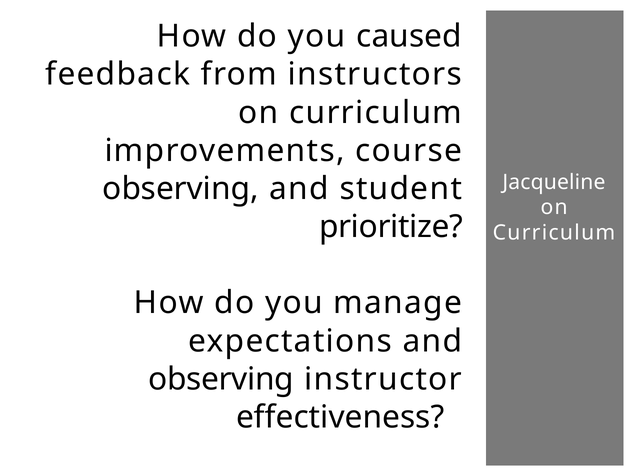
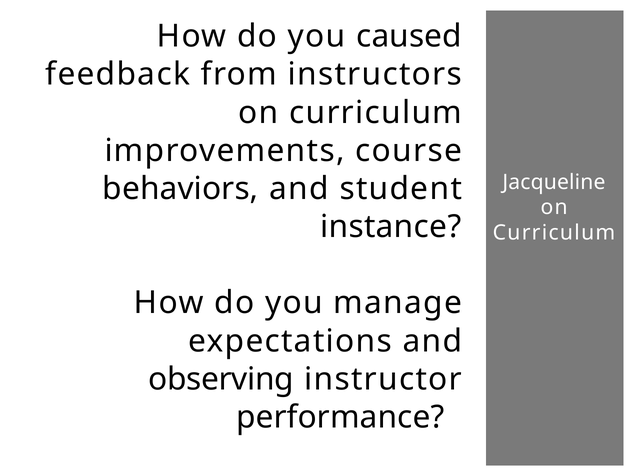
observing at (180, 189): observing -> behaviors
prioritize: prioritize -> instance
effectiveness: effectiveness -> performance
